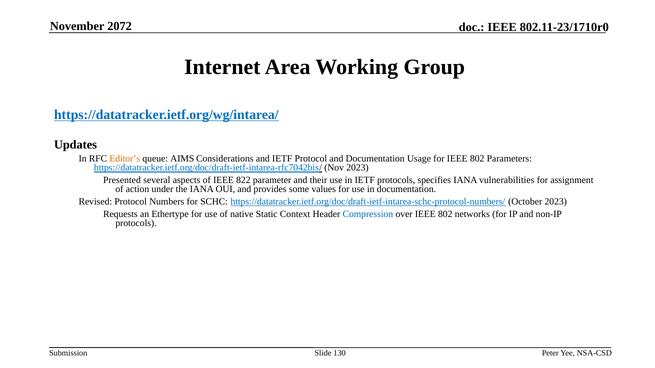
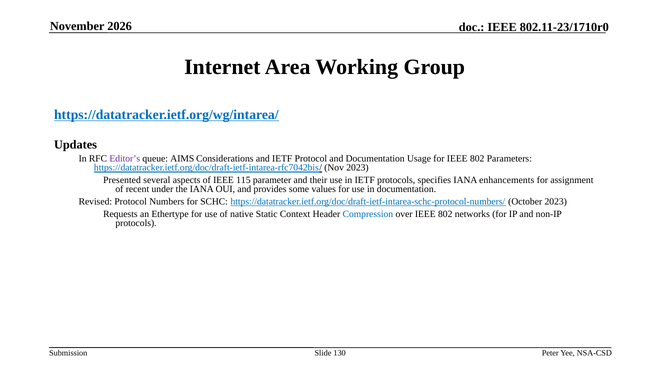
2072: 2072 -> 2026
Editor’s colour: orange -> purple
822: 822 -> 115
vulnerabilities: vulnerabilities -> enhancements
action: action -> recent
